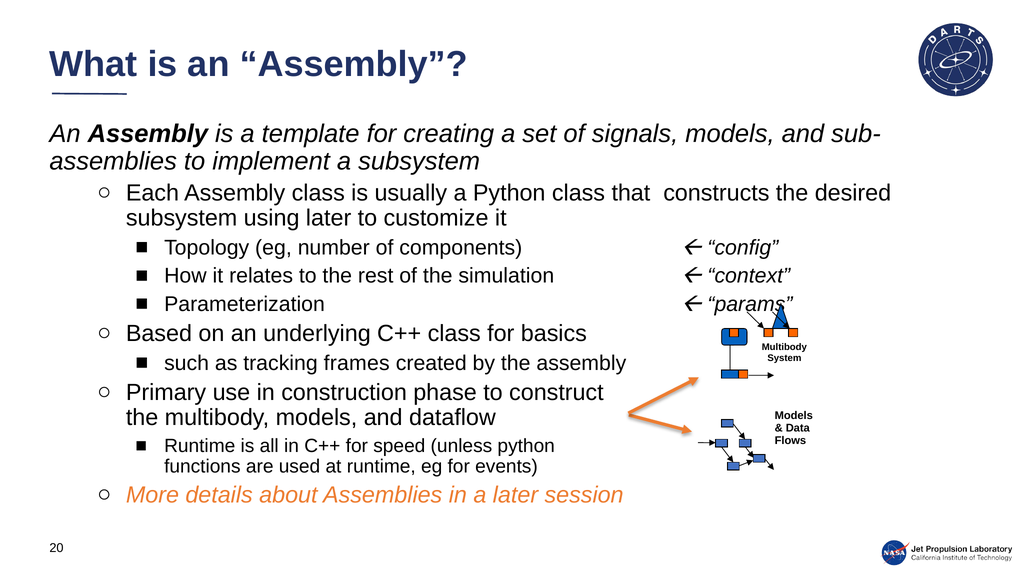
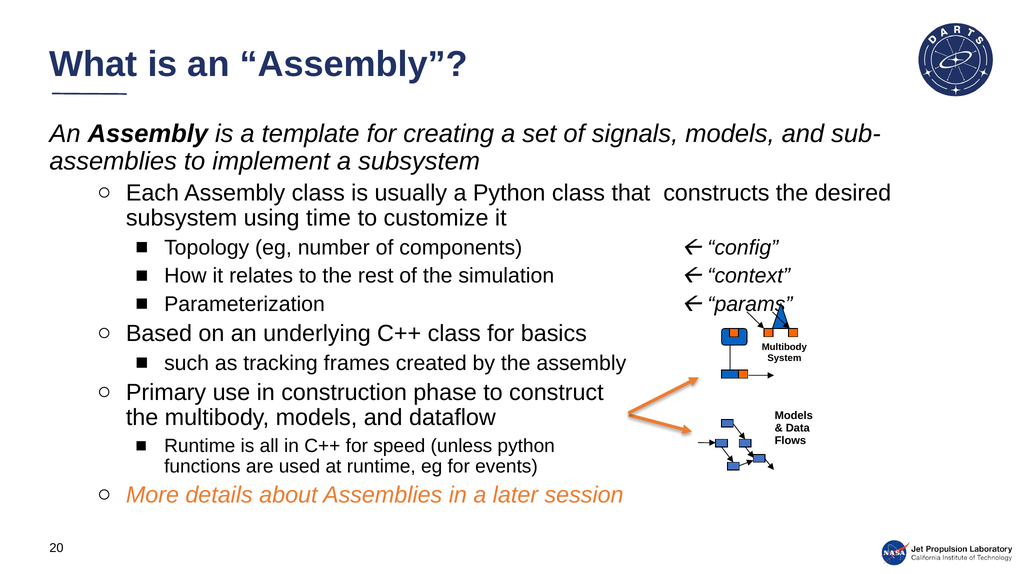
using later: later -> time
